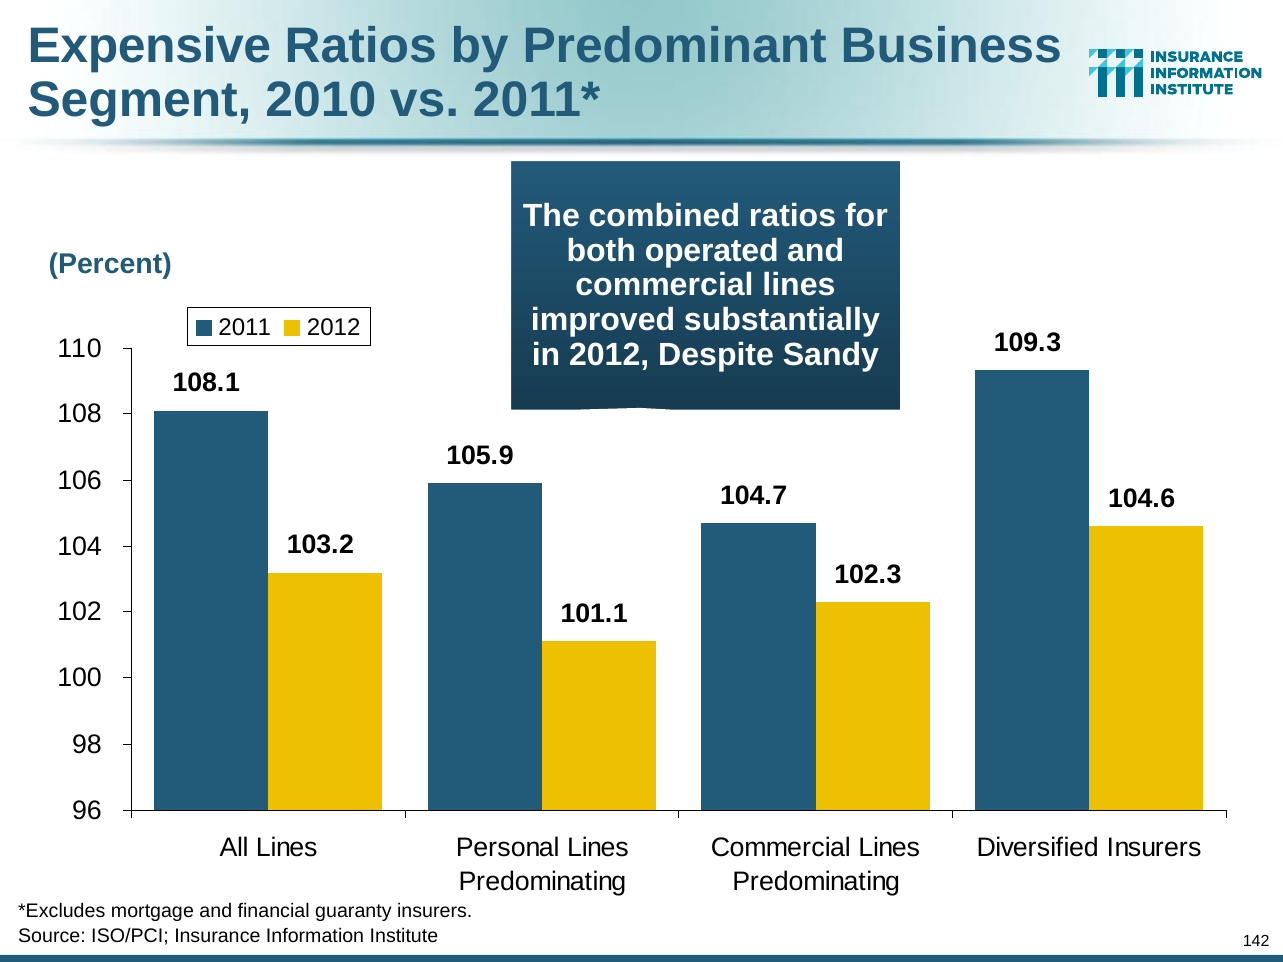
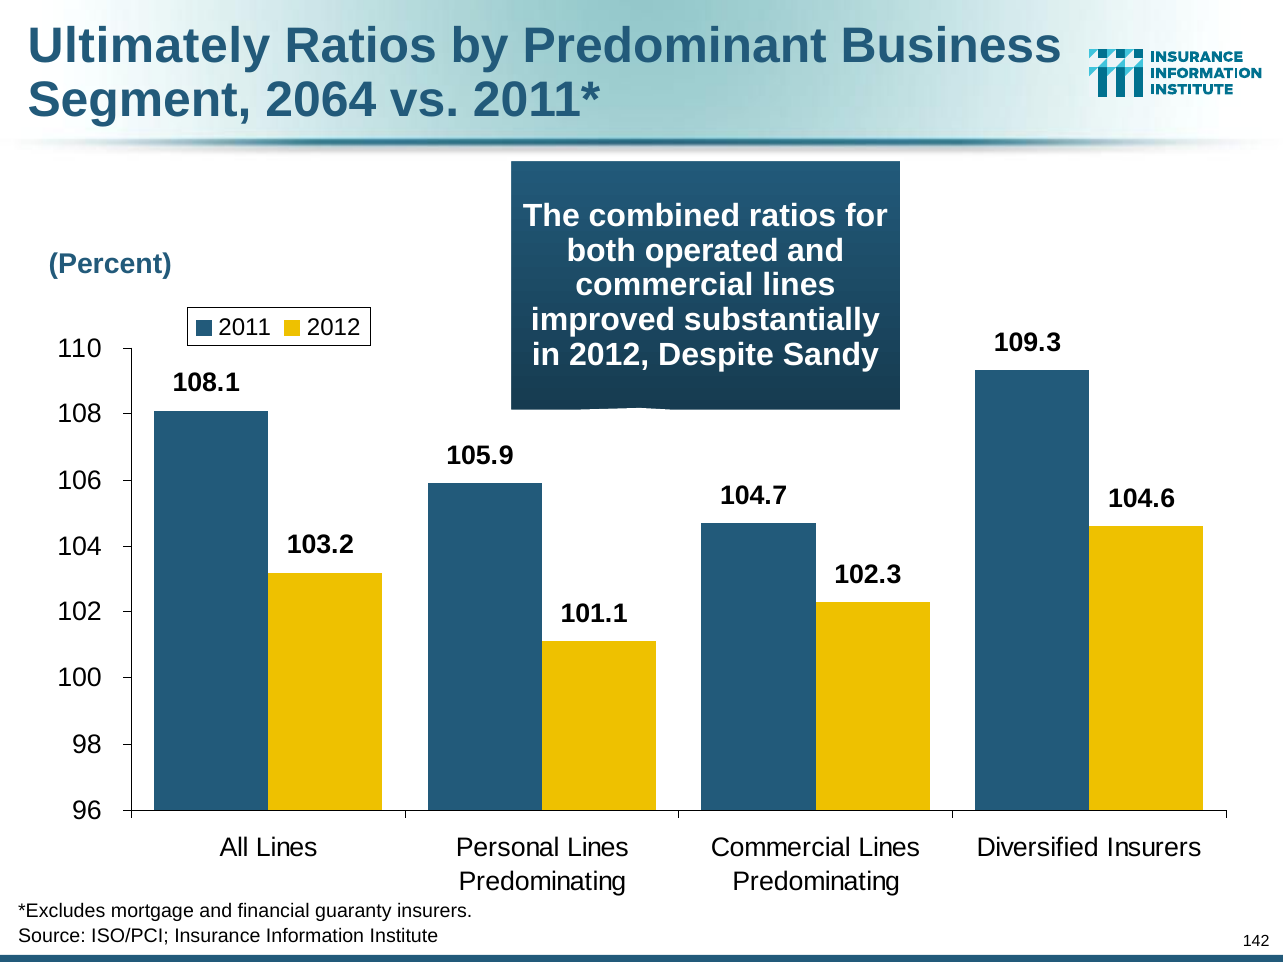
Expensive: Expensive -> Ultimately
2010: 2010 -> 2064
